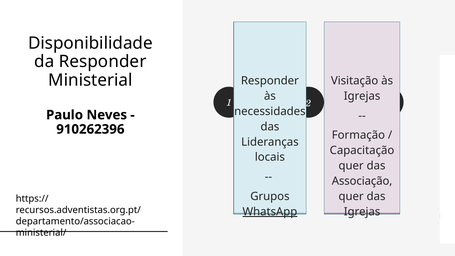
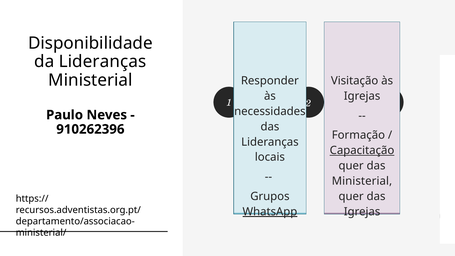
da Responder: Responder -> Lideranças
Capacitação underline: none -> present
Associação at (362, 181): Associação -> Ministerial
